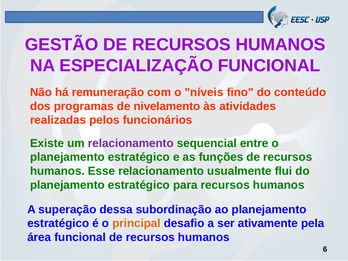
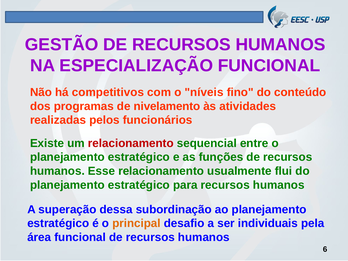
remuneração: remuneração -> competitivos
relacionamento at (131, 143) colour: purple -> red
ativamente: ativamente -> individuais
